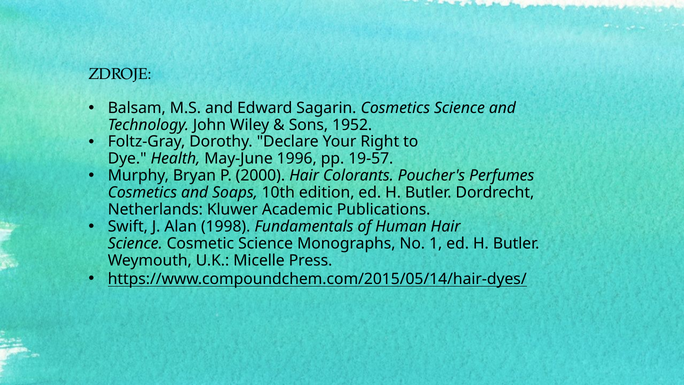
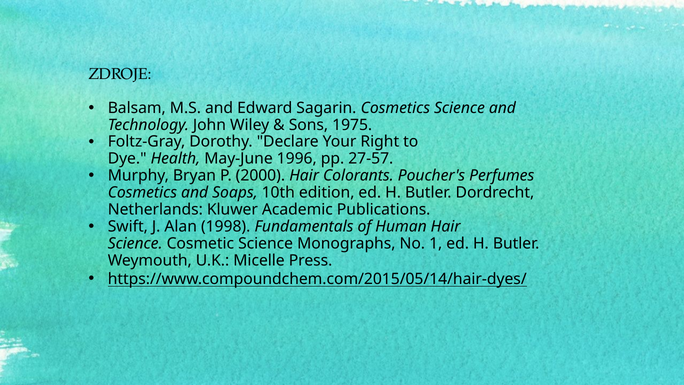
1952: 1952 -> 1975
19-57: 19-57 -> 27-57
